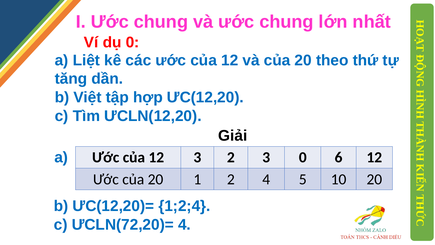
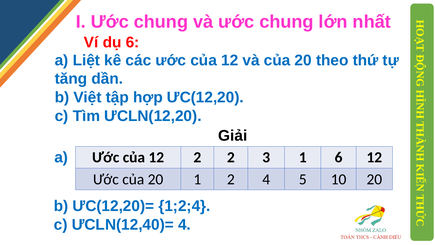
dụ 0: 0 -> 6
12 3: 3 -> 2
3 0: 0 -> 1
ƯCLN(72,20)=: ƯCLN(72,20)= -> ƯCLN(12,40)=
